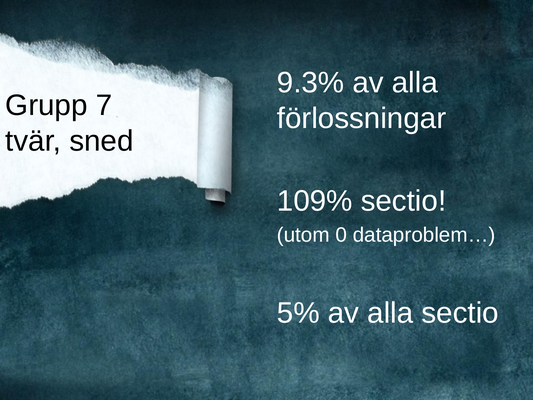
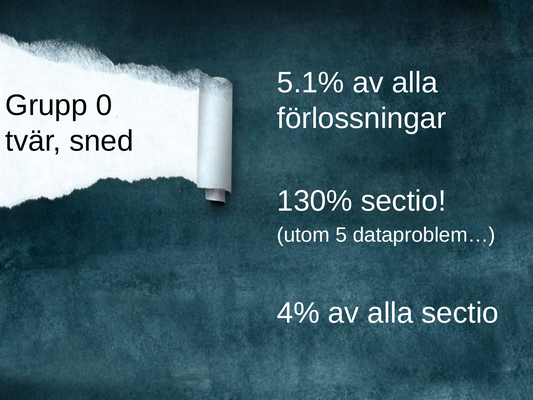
9.3%: 9.3% -> 5.1%
7: 7 -> 0
109%: 109% -> 130%
0: 0 -> 5
5%: 5% -> 4%
